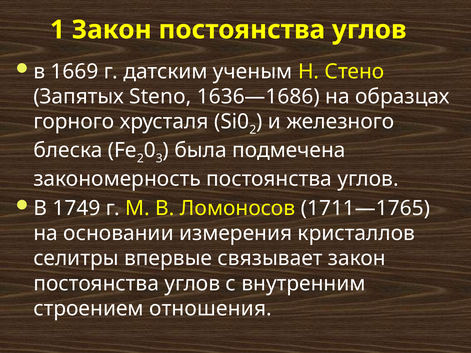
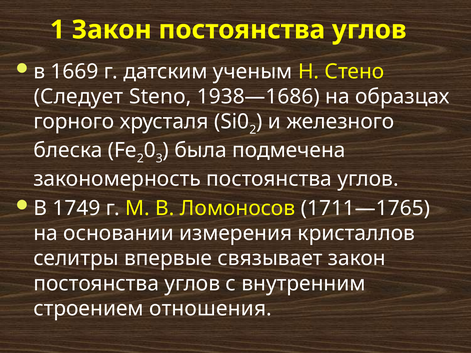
Запятых: Запятых -> Следует
1636—1686: 1636—1686 -> 1938—1686
